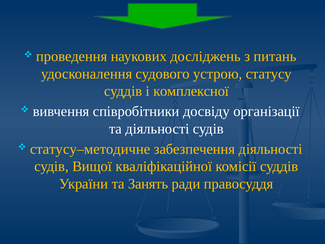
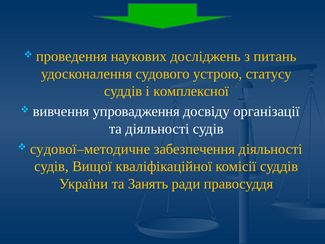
співробітники: співробітники -> упровадження
статусу–методичне: статусу–методичне -> судової–методичне
